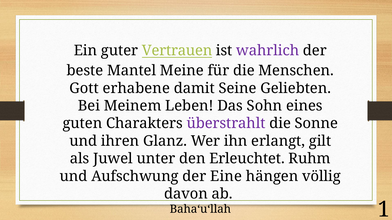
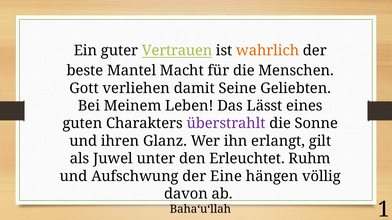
wahrlich colour: purple -> orange
Meine: Meine -> Macht
erhabene: erhabene -> verliehen
Sohn: Sohn -> Lässt
